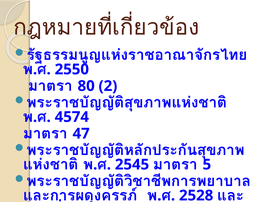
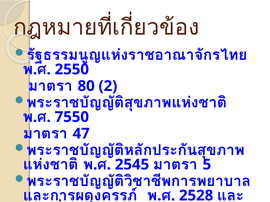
4574: 4574 -> 7550
